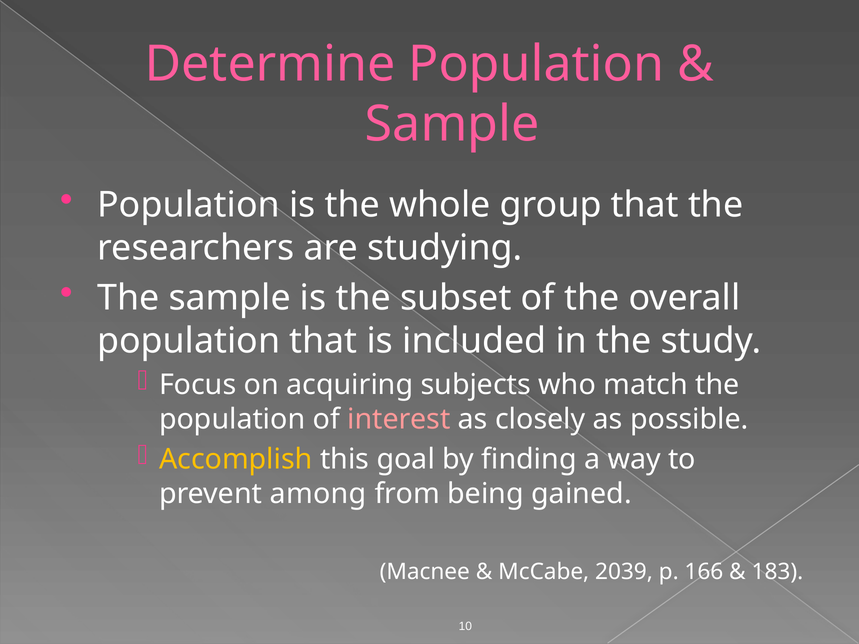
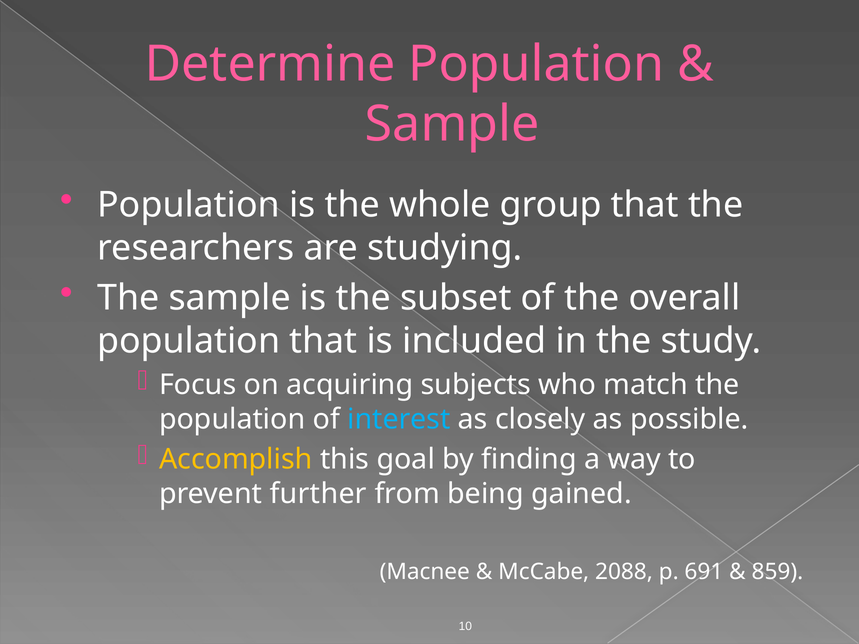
interest colour: pink -> light blue
among: among -> further
2039: 2039 -> 2088
166: 166 -> 691
183: 183 -> 859
